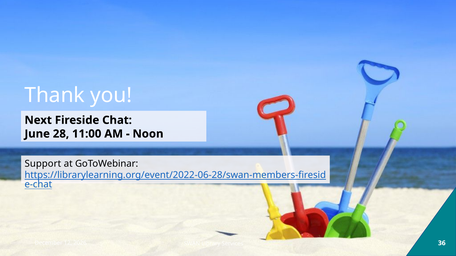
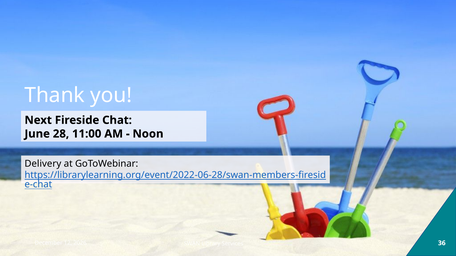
Support: Support -> Delivery
